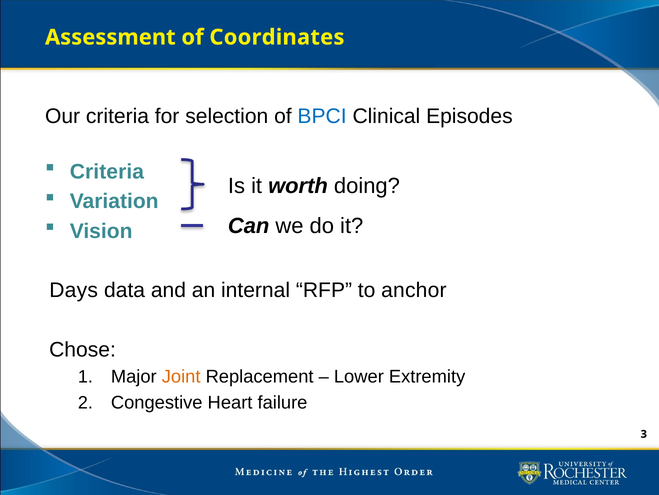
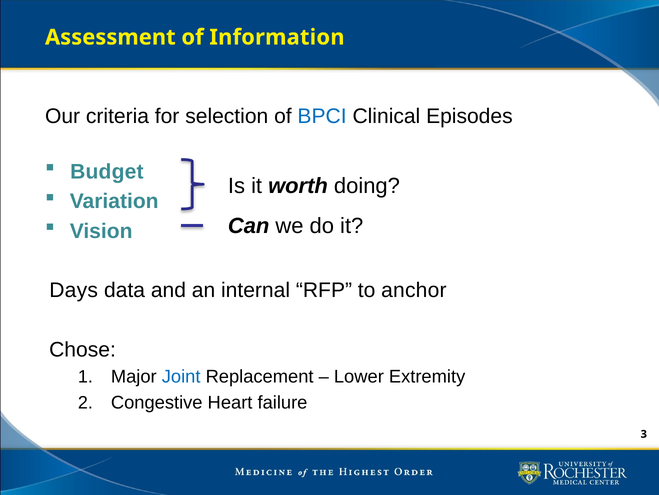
Coordinates: Coordinates -> Information
Criteria at (107, 172): Criteria -> Budget
Joint colour: orange -> blue
